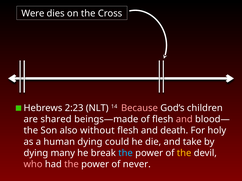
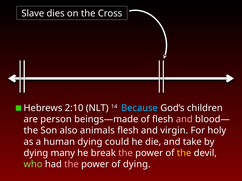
Were: Were -> Slave
2:23: 2:23 -> 2:10
Because colour: pink -> light blue
shared: shared -> person
without: without -> animals
death: death -> virgin
the at (126, 153) colour: light blue -> pink
who colour: pink -> light green
of never: never -> dying
